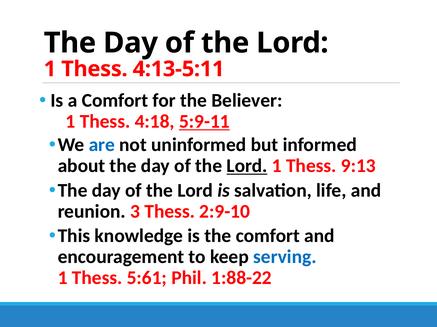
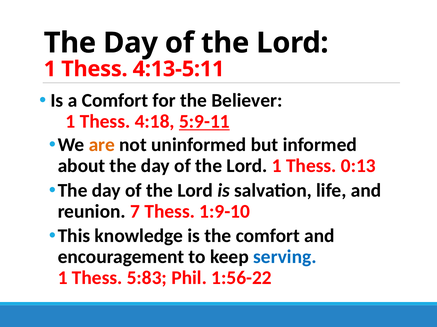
are colour: blue -> orange
Lord at (247, 166) underline: present -> none
9:13: 9:13 -> 0:13
3: 3 -> 7
2:9-10: 2:9-10 -> 1:9-10
5:61: 5:61 -> 5:83
1:88-22: 1:88-22 -> 1:56-22
